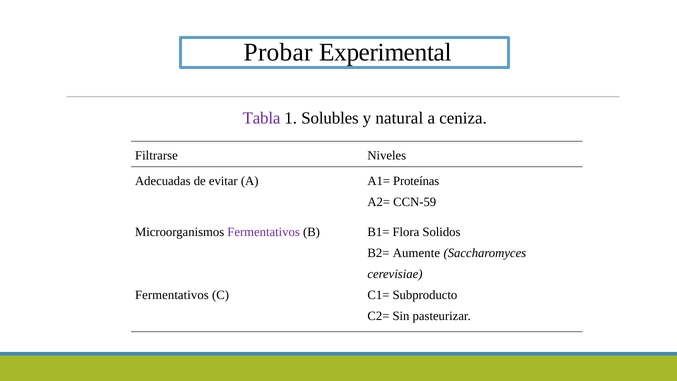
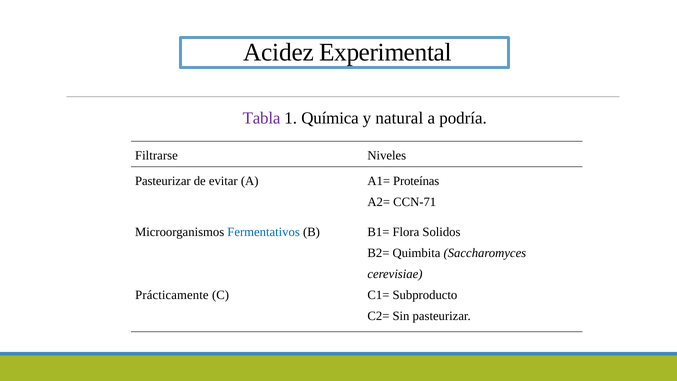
Probar: Probar -> Acidez
Solubles: Solubles -> Química
ceniza: ceniza -> podría
Adecuadas at (163, 181): Adecuadas -> Pasteurizar
CCN-59: CCN-59 -> CCN-71
Fermentativos at (264, 232) colour: purple -> blue
Aumente: Aumente -> Quimbita
Fermentativos at (172, 295): Fermentativos -> Prácticamente
